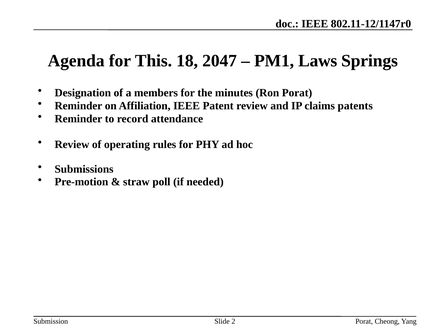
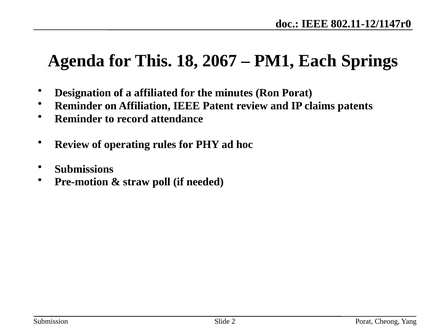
2047: 2047 -> 2067
Laws: Laws -> Each
members: members -> affiliated
